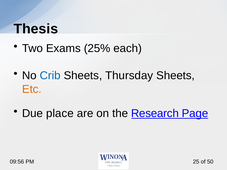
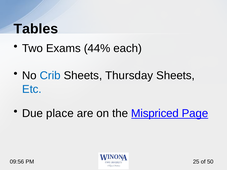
Thesis: Thesis -> Tables
25%: 25% -> 44%
Etc colour: orange -> blue
Research: Research -> Mispriced
